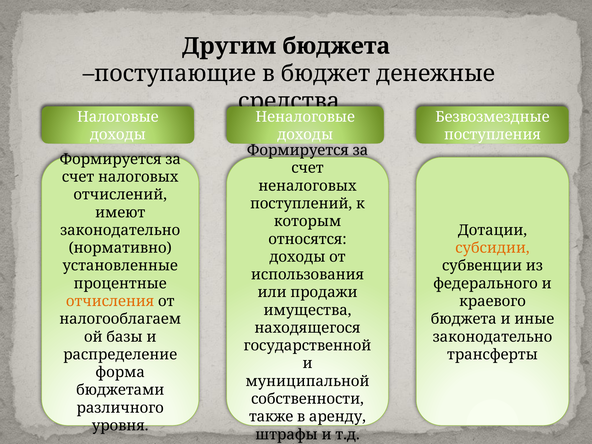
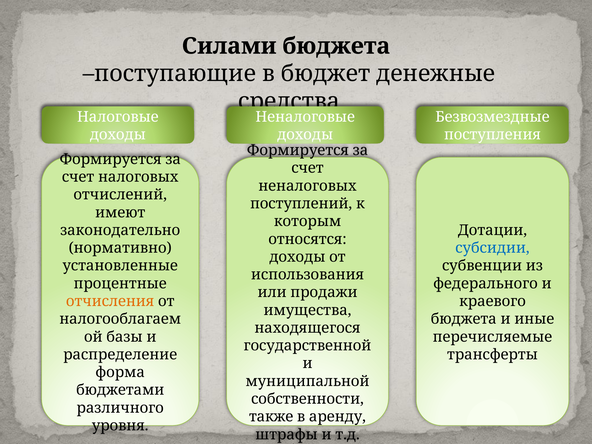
Другим: Другим -> Силами
субсидии colour: orange -> blue
законодательно at (492, 337): законодательно -> перечисляемые
